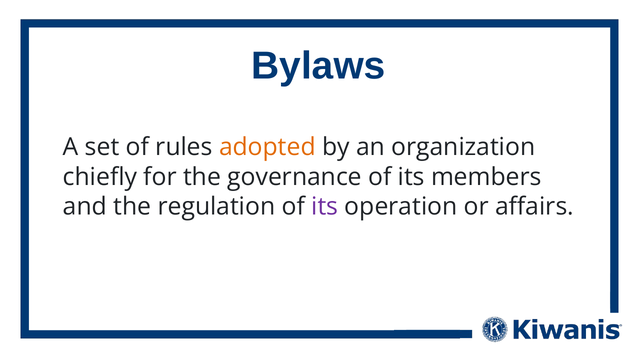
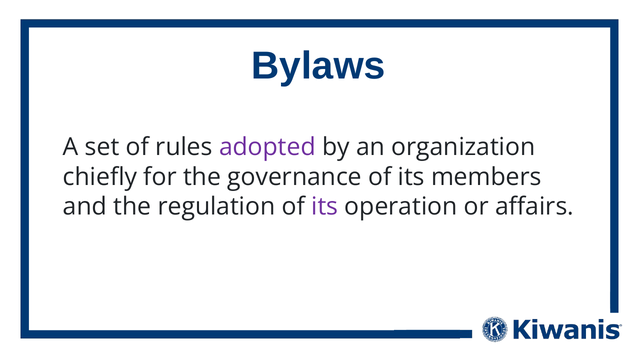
adopted colour: orange -> purple
